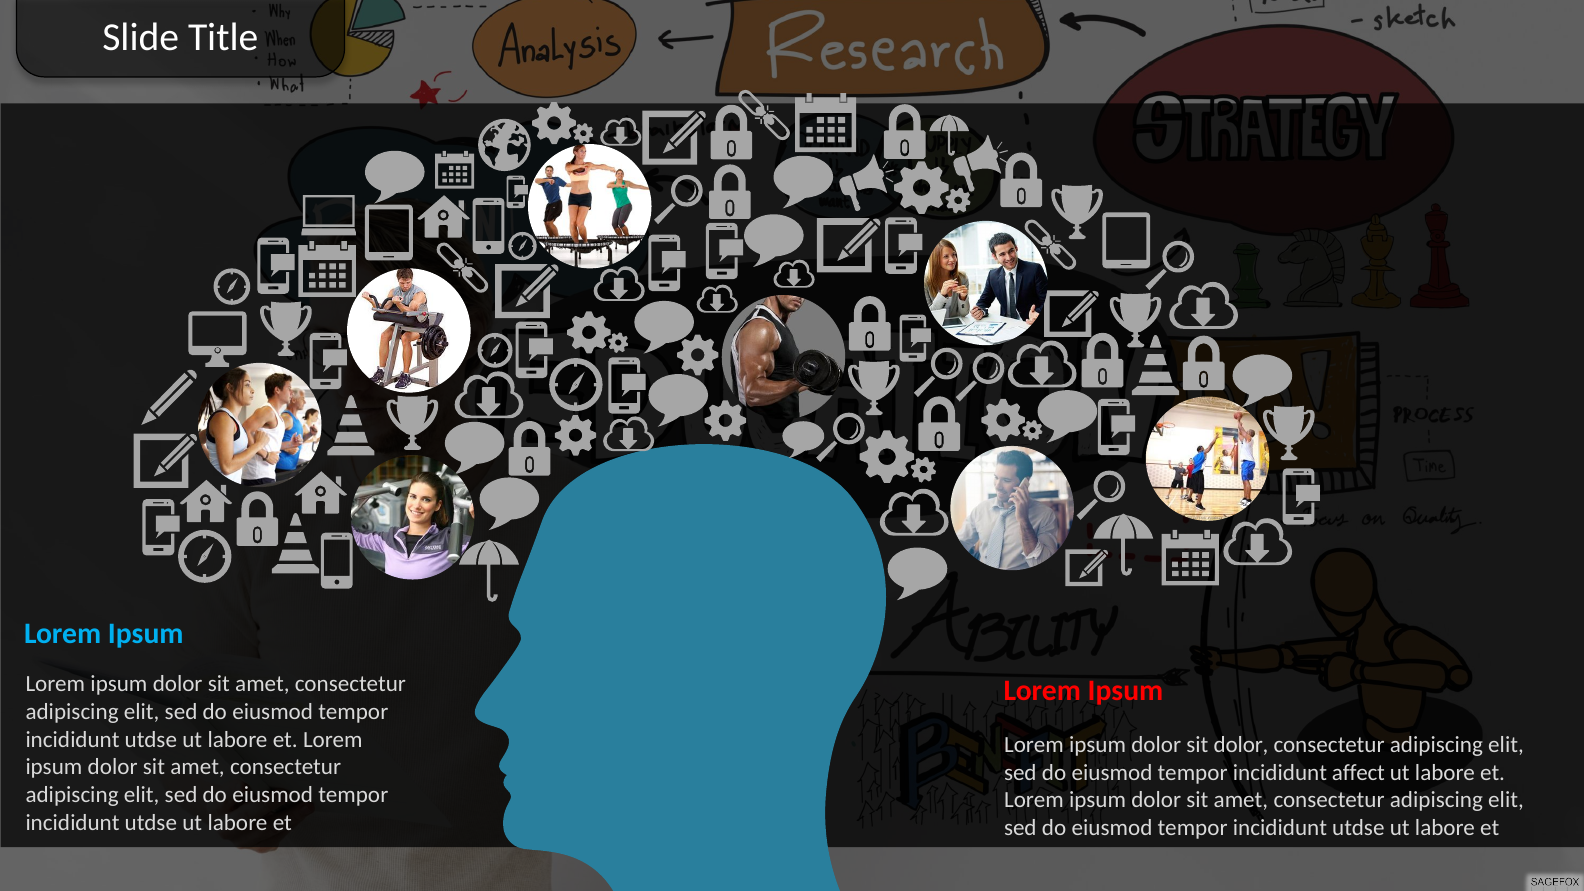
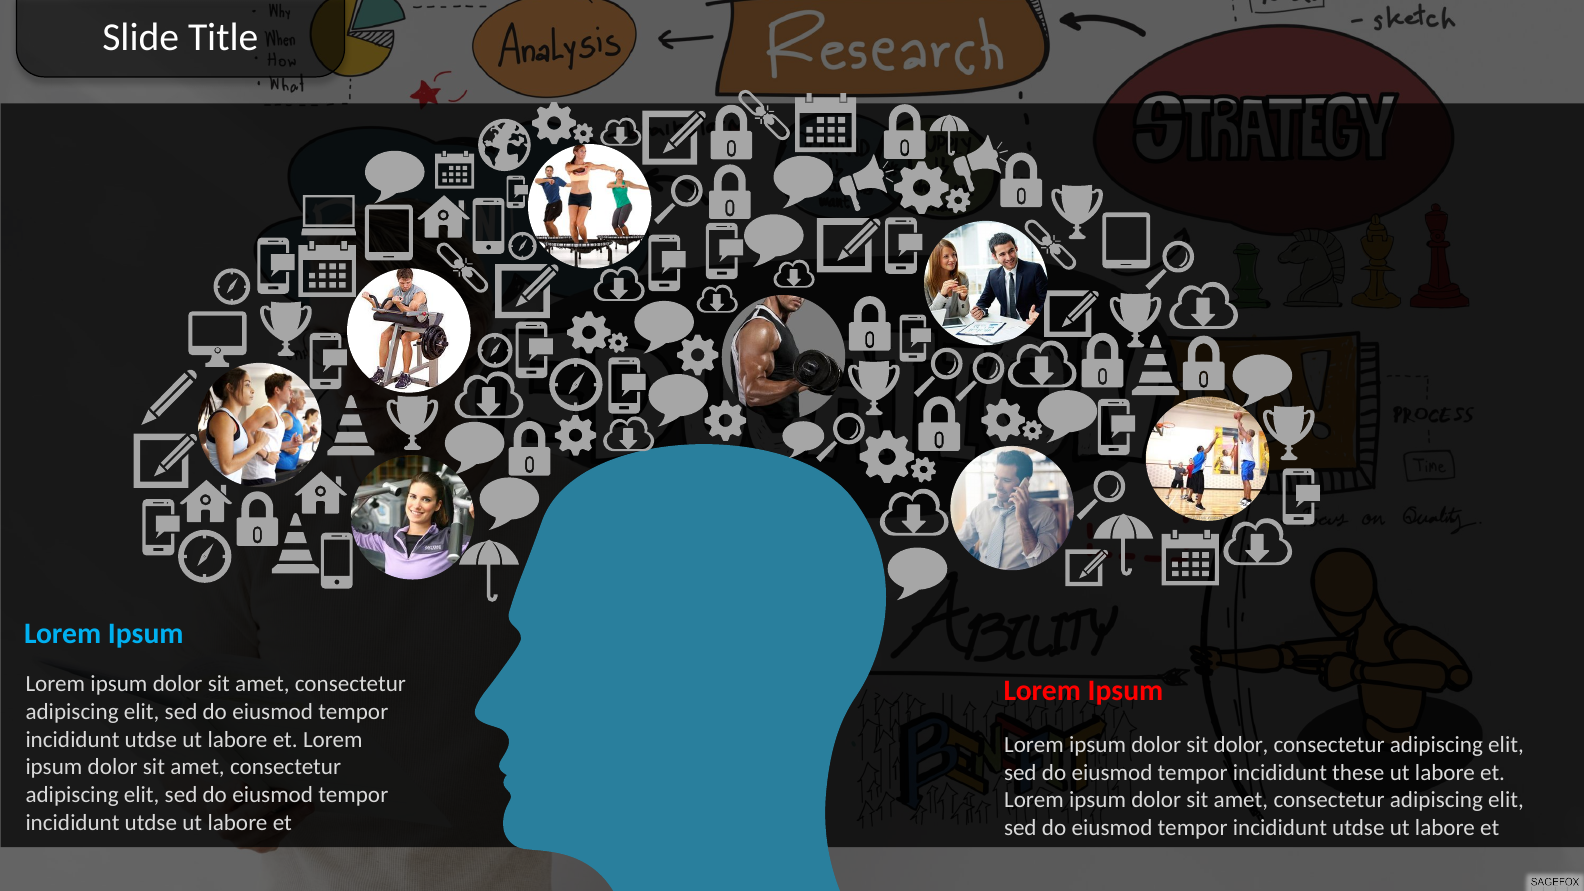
affect: affect -> these
